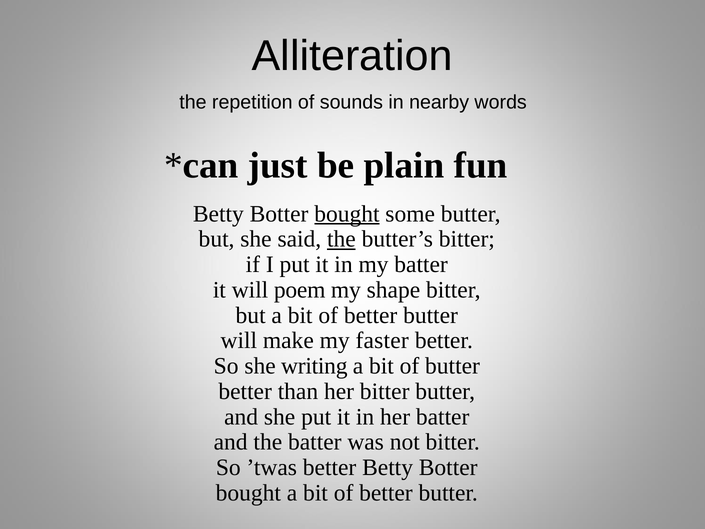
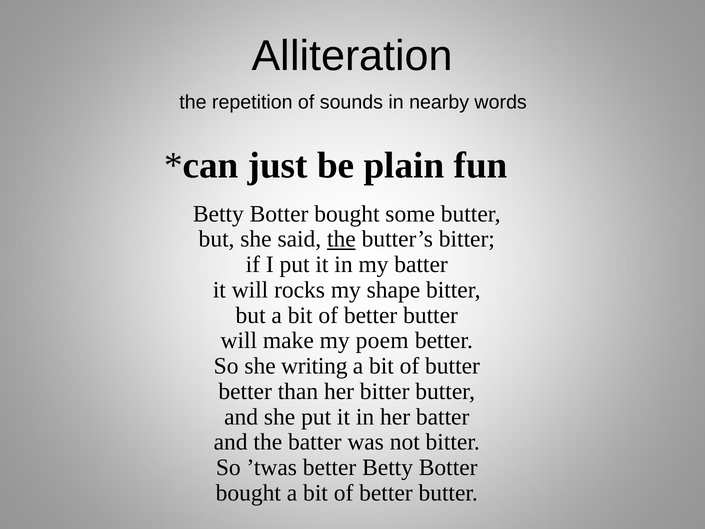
bought at (347, 214) underline: present -> none
poem: poem -> rocks
faster: faster -> poem
